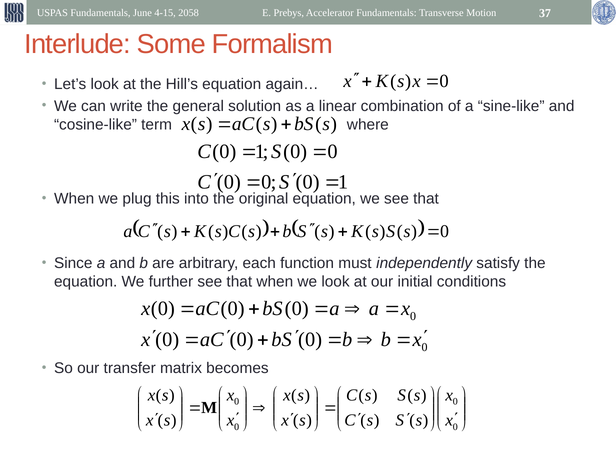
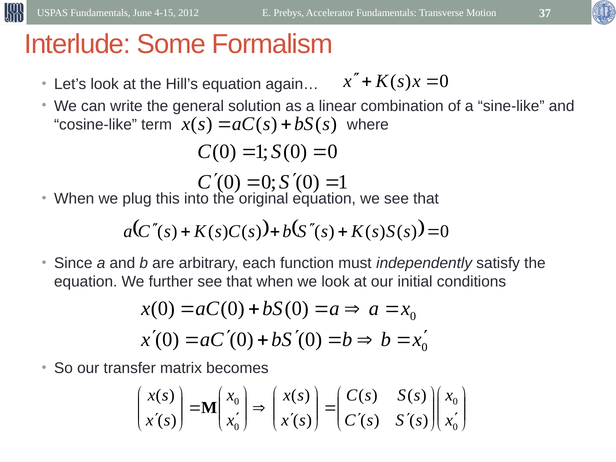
2058: 2058 -> 2012
